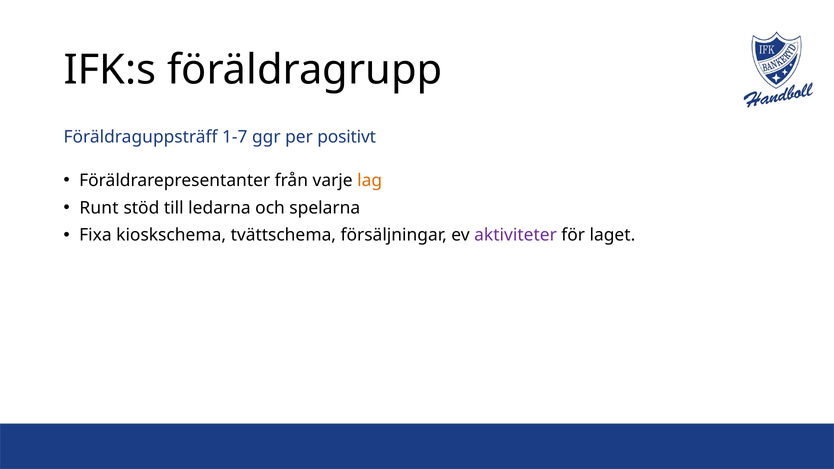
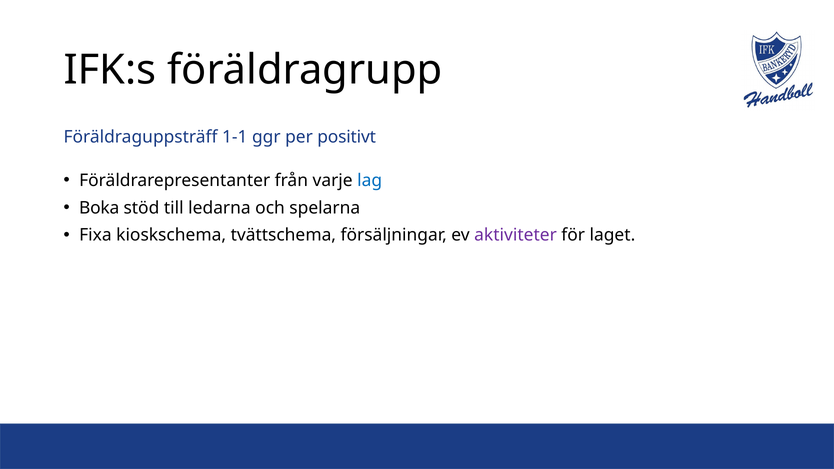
1-7: 1-7 -> 1-1
lag colour: orange -> blue
Runt: Runt -> Boka
